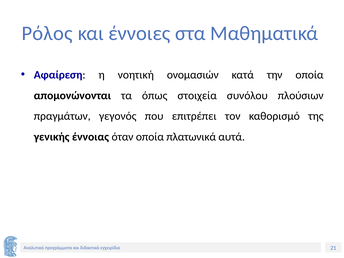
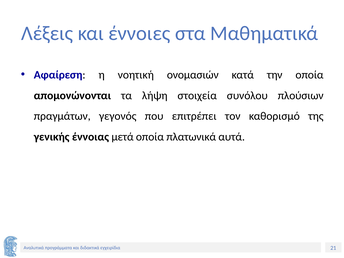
Ρόλος: Ρόλος -> Λέξεις
όπως: όπως -> λήψη
όταν: όταν -> μετά
